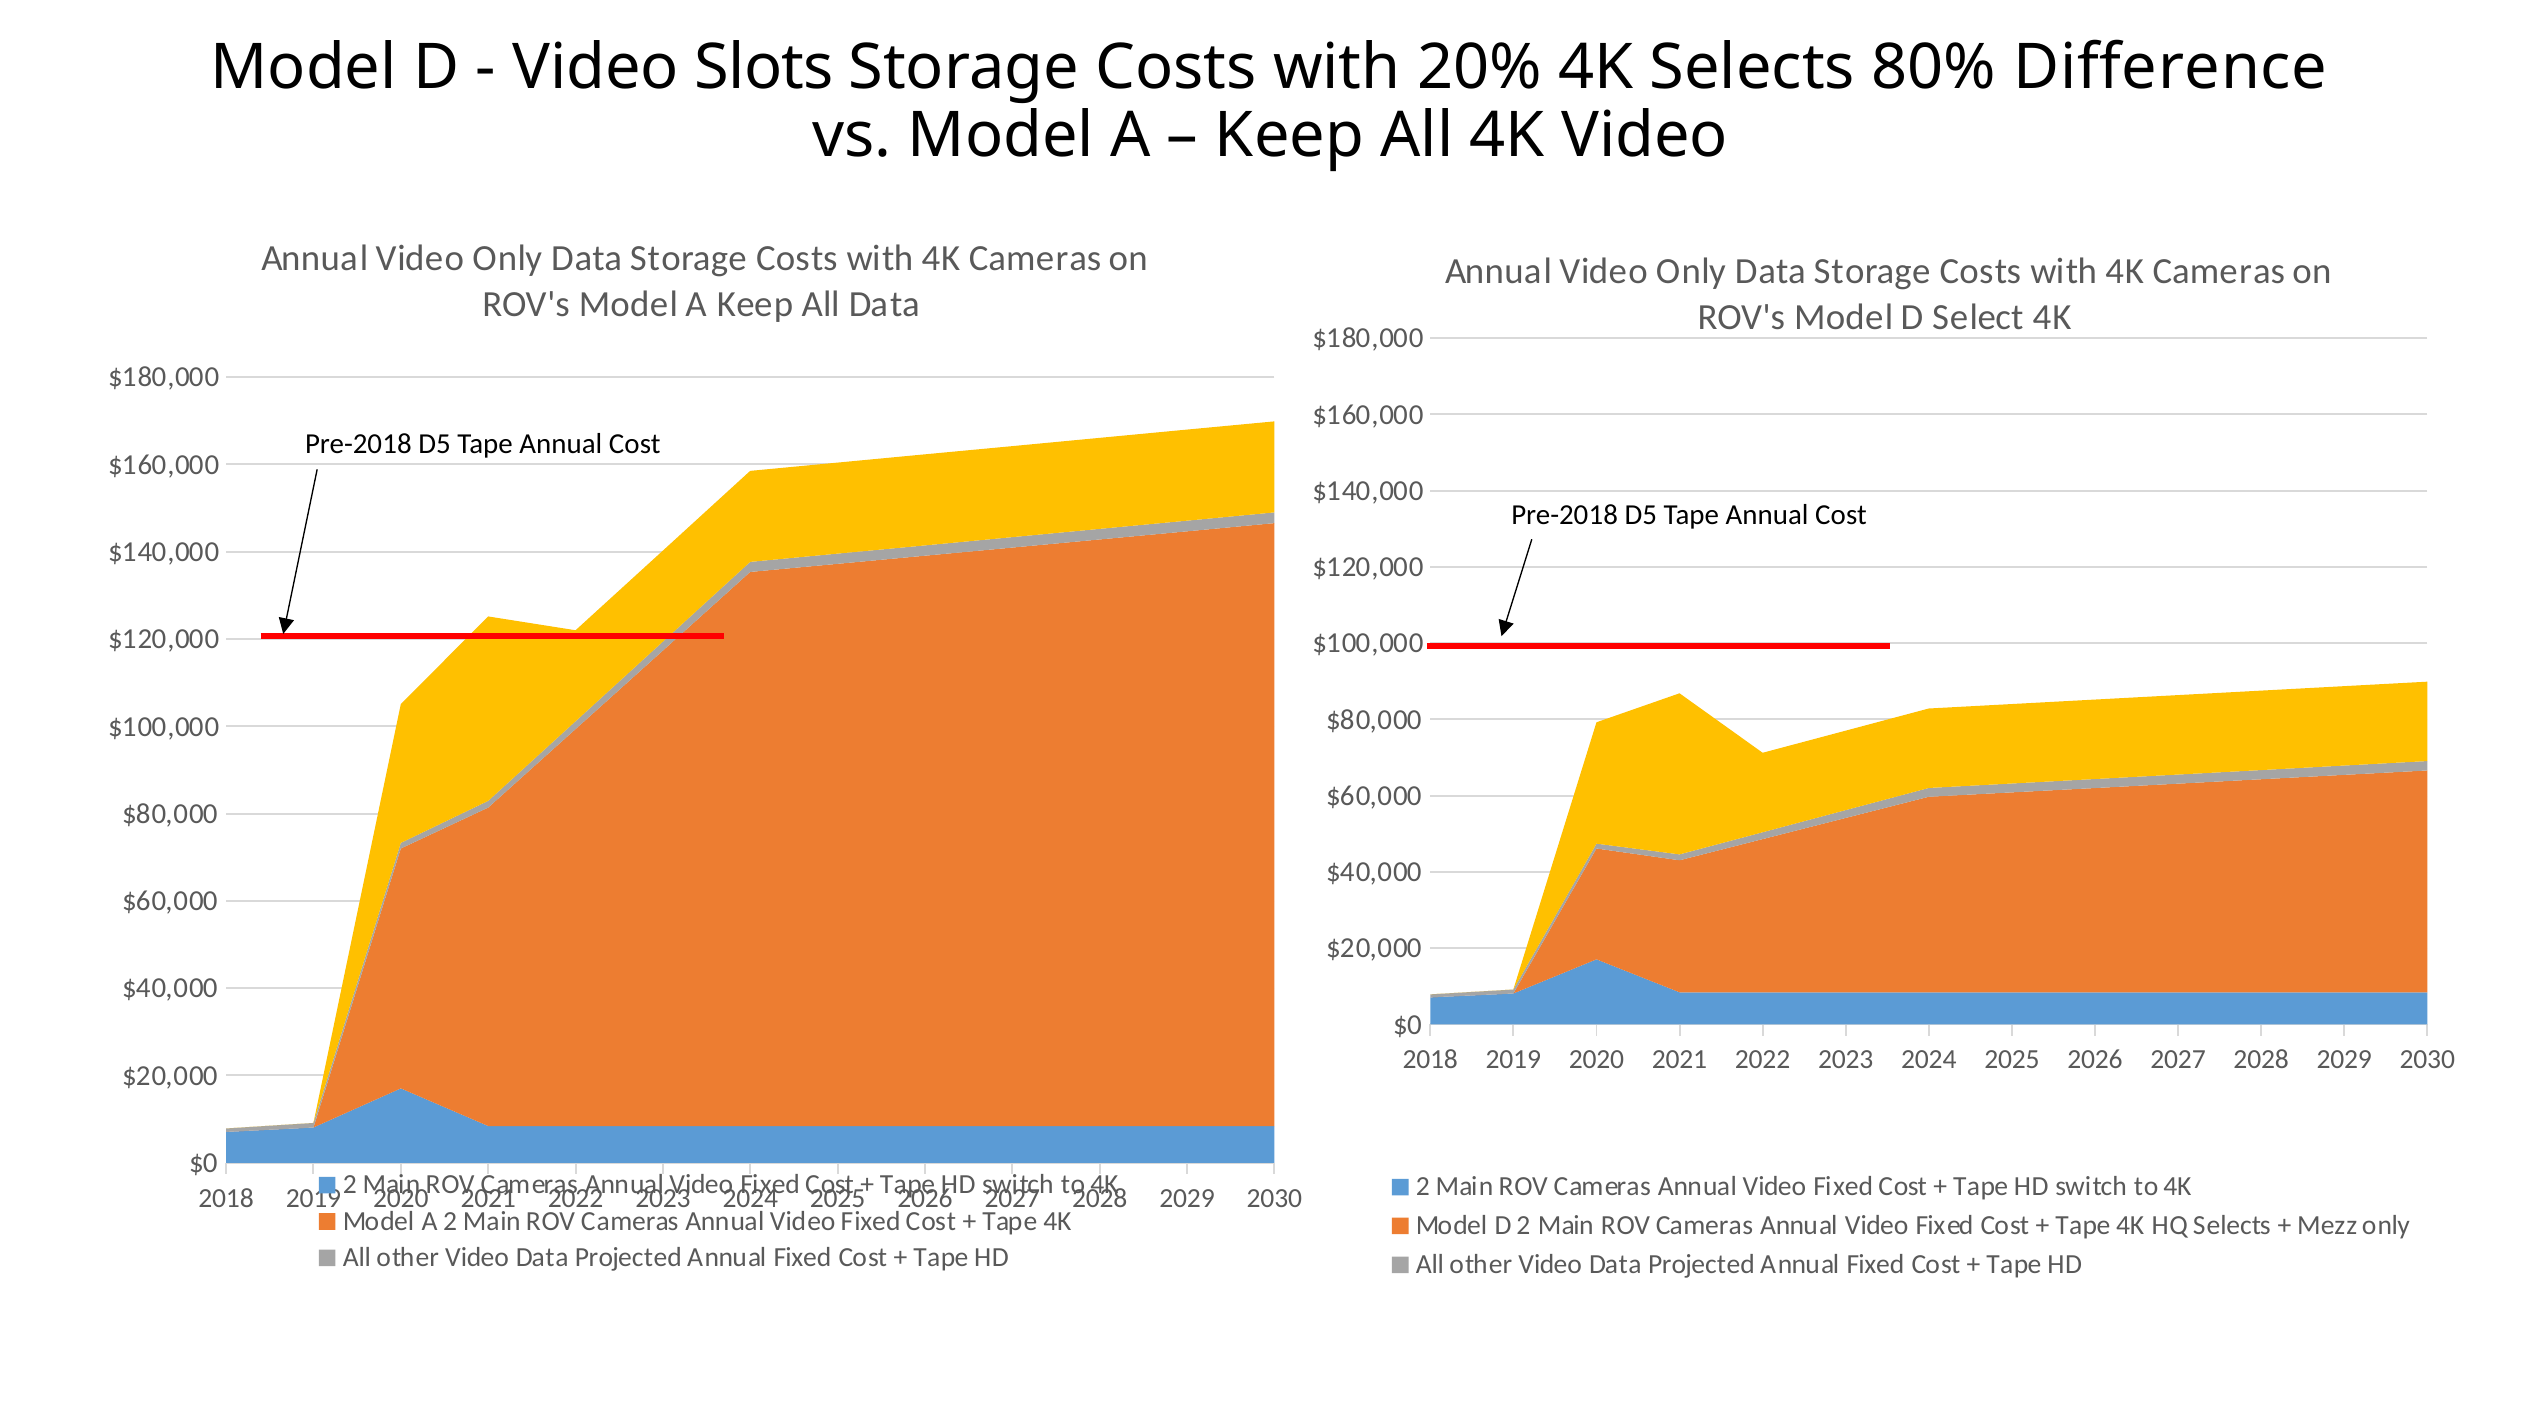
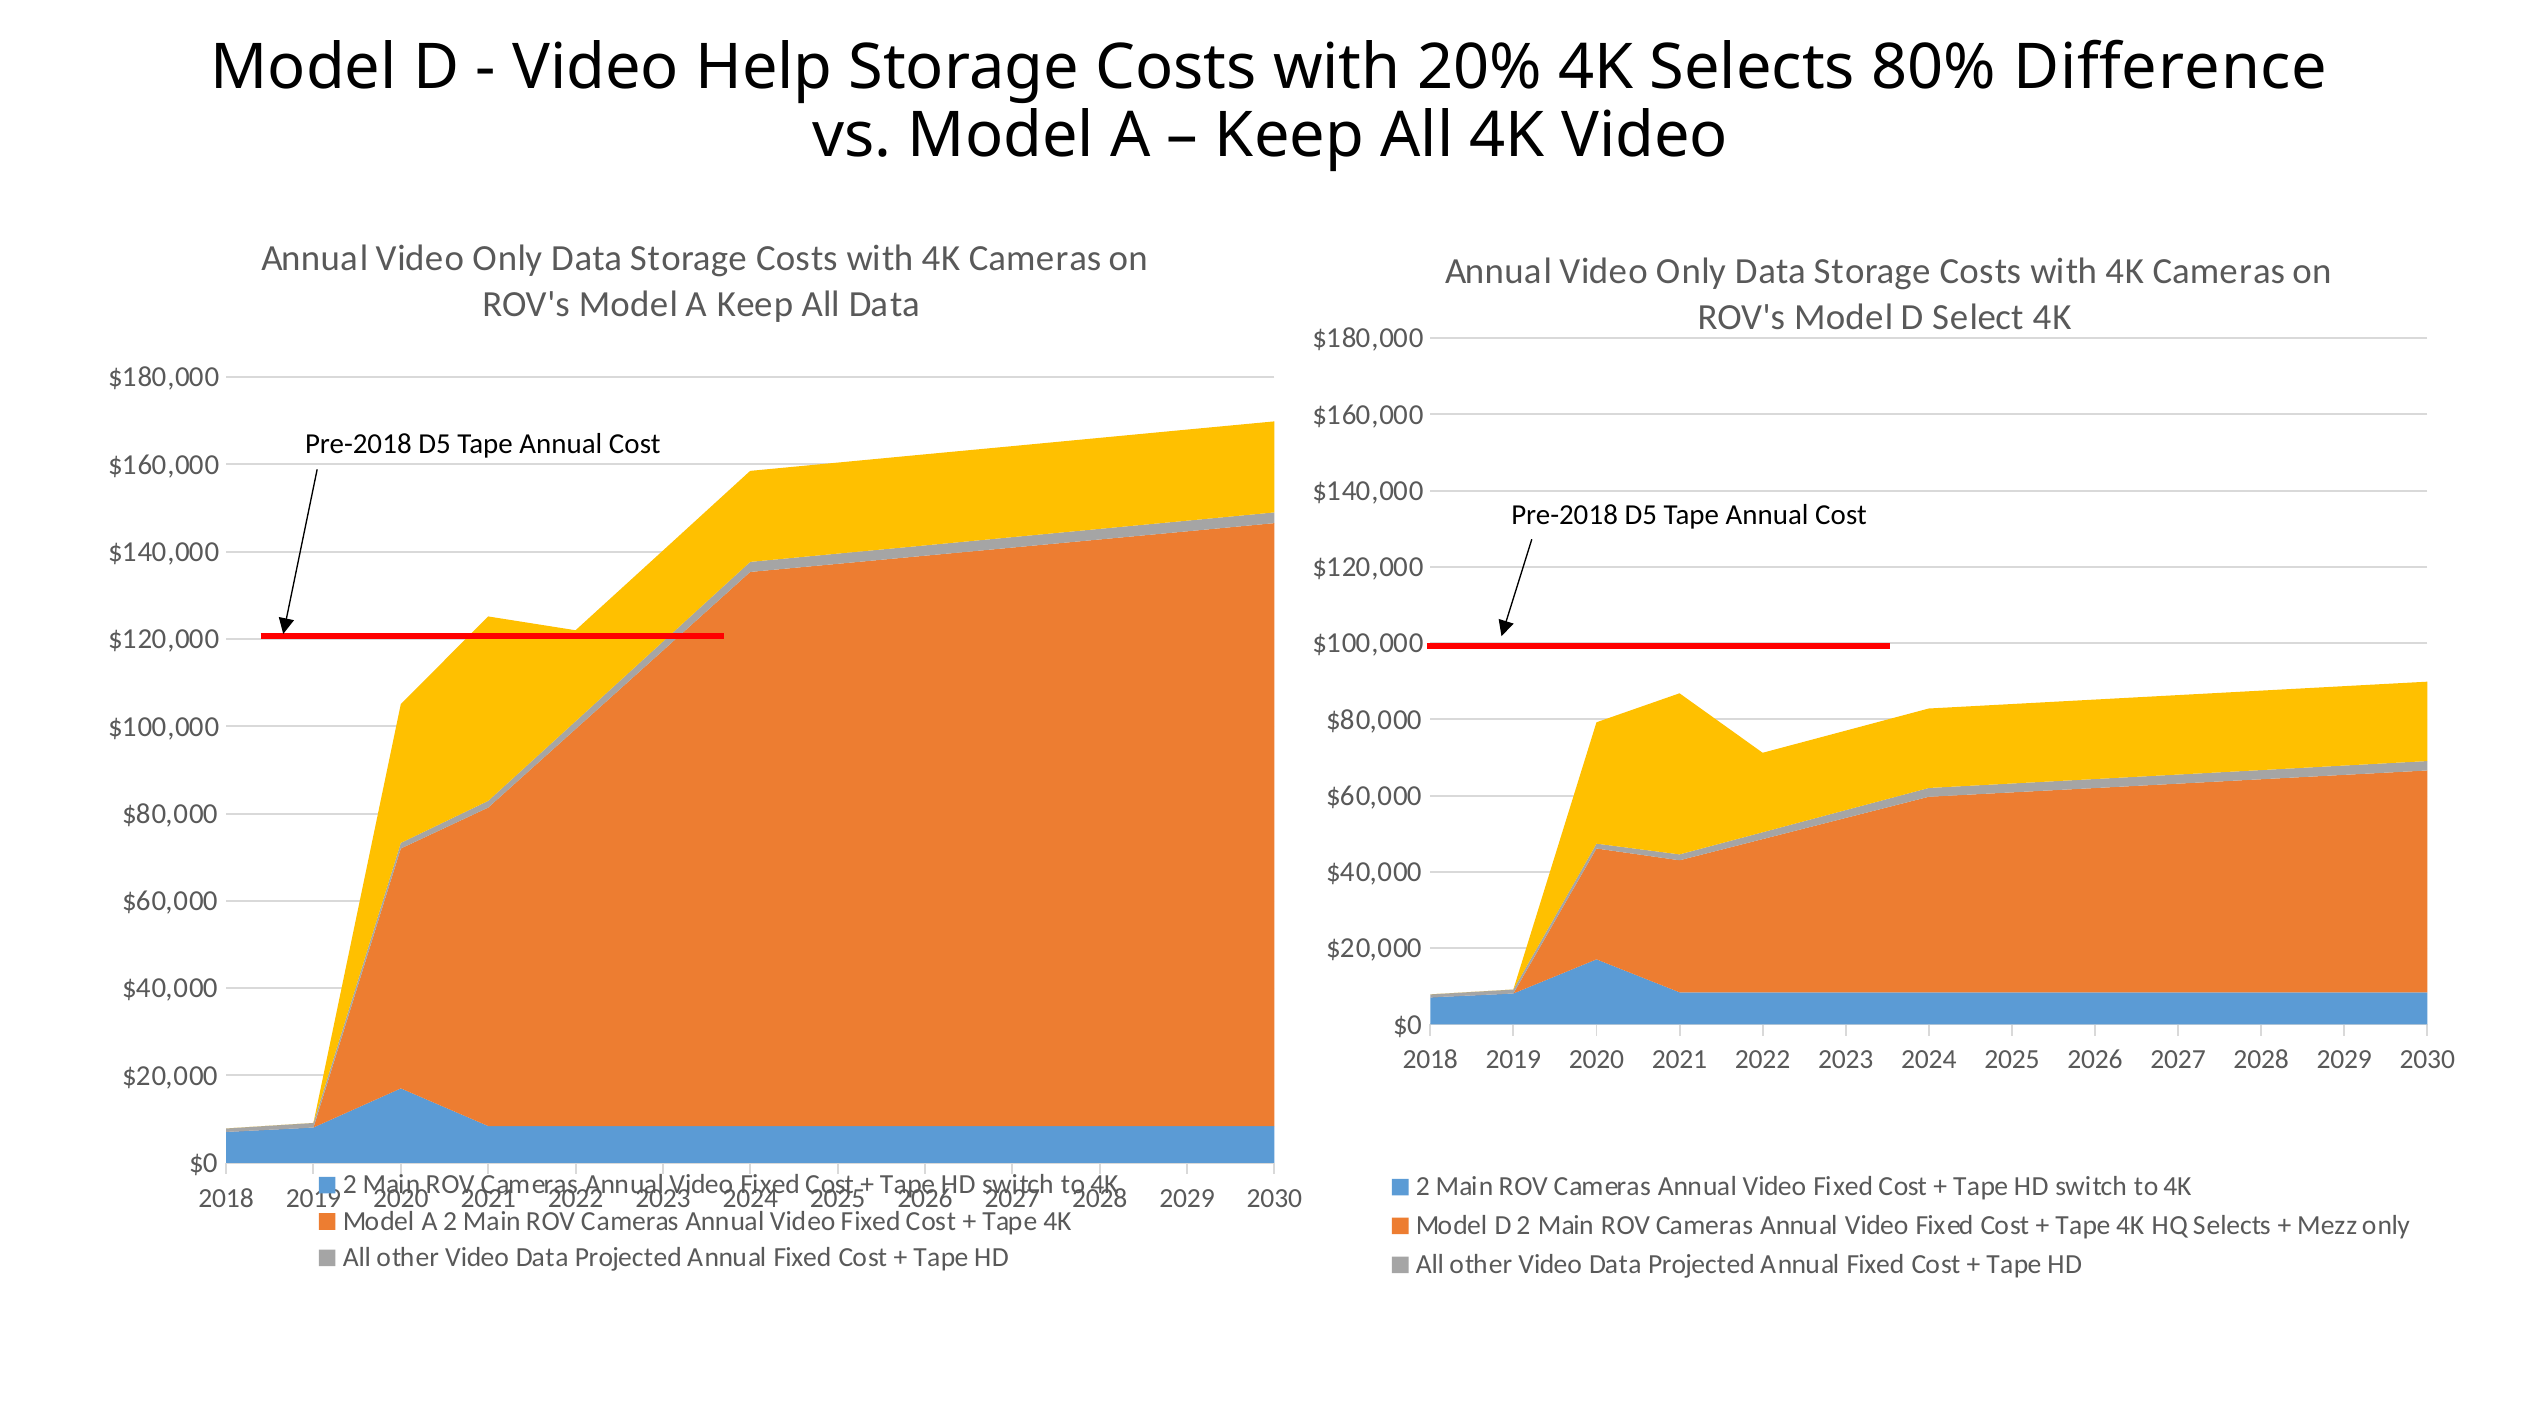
Slots: Slots -> Help
